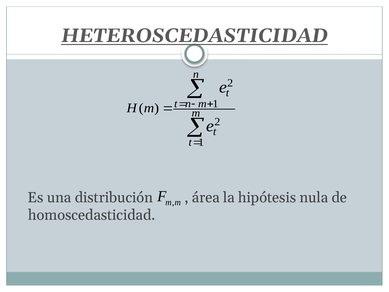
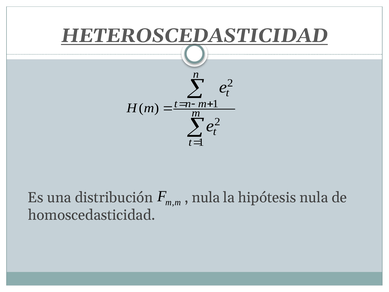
área at (206, 197): área -> nula
